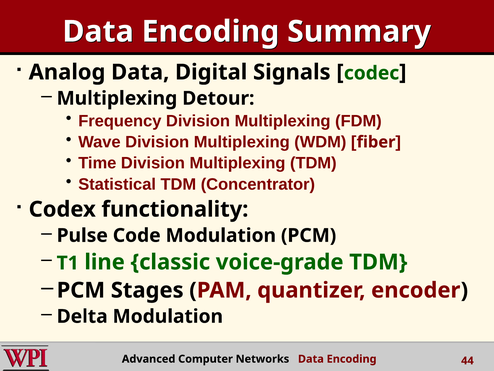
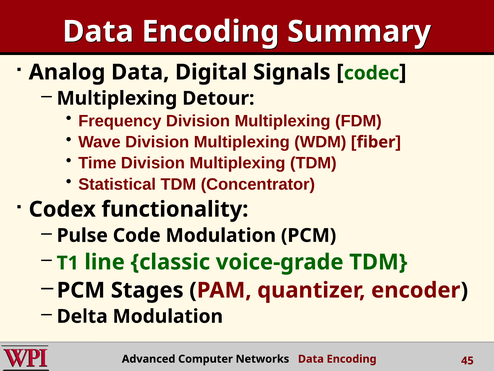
44: 44 -> 45
